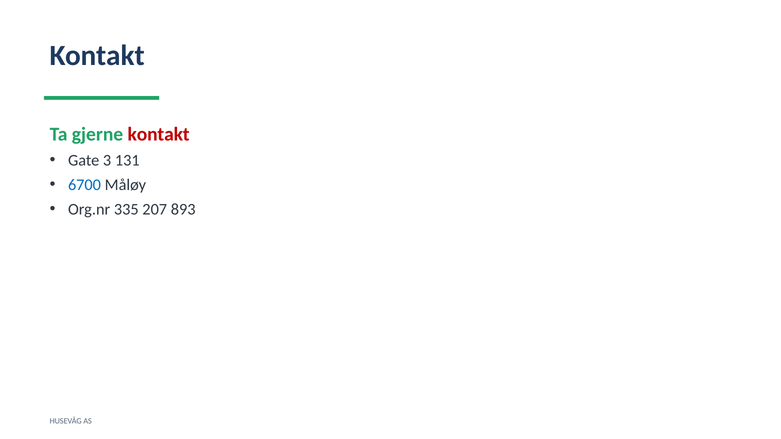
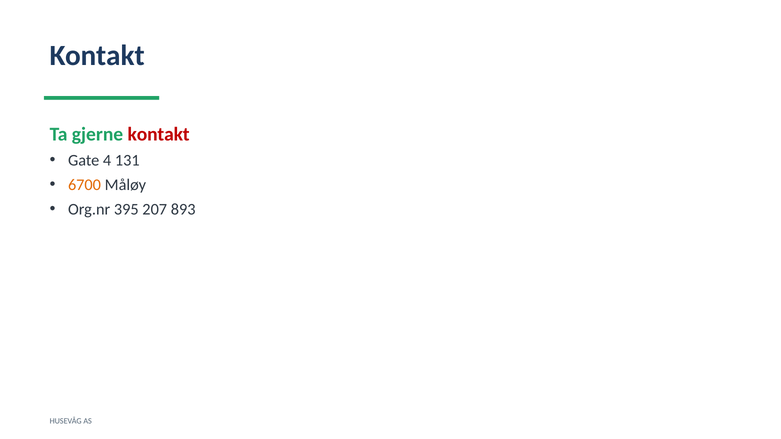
3: 3 -> 4
6700 colour: blue -> orange
335: 335 -> 395
